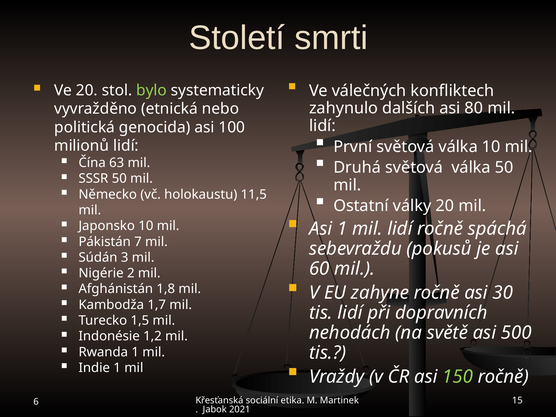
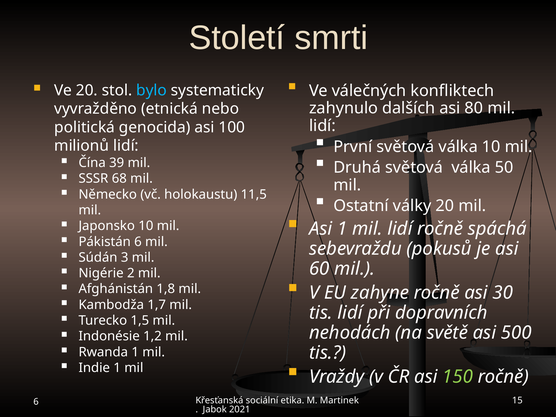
bylo colour: light green -> light blue
63: 63 -> 39
SSSR 50: 50 -> 68
Pákistán 7: 7 -> 6
